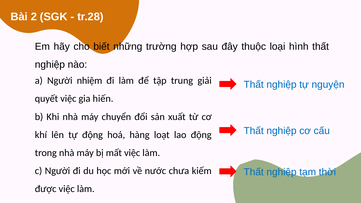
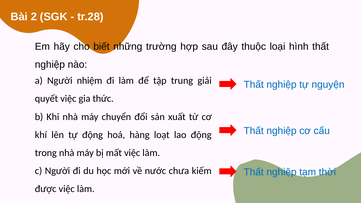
hiến: hiến -> thức
